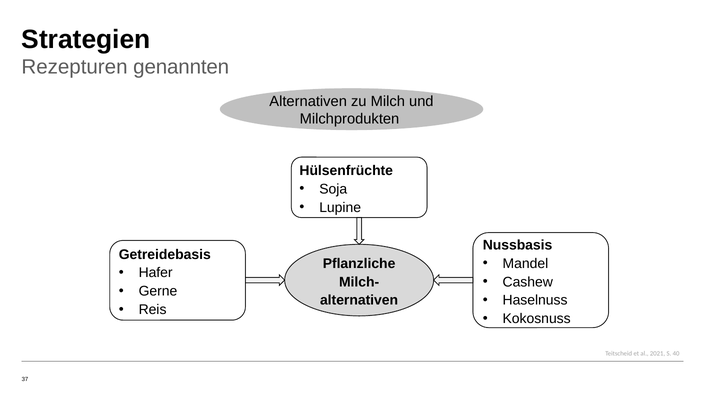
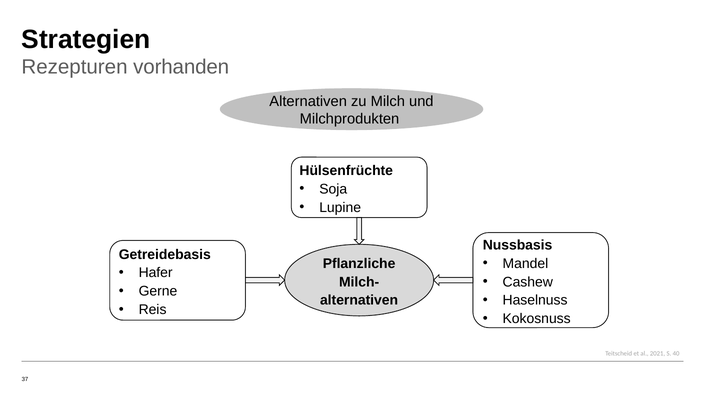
genannten: genannten -> vorhanden
